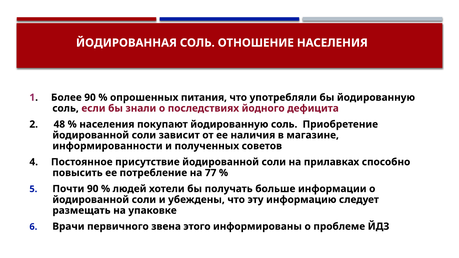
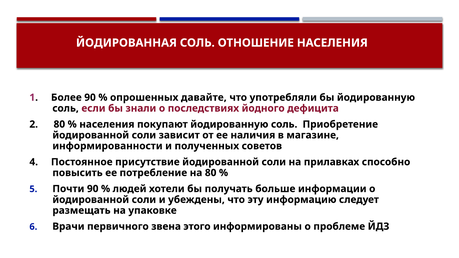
питания: питания -> давайте
2 48: 48 -> 80
на 77: 77 -> 80
